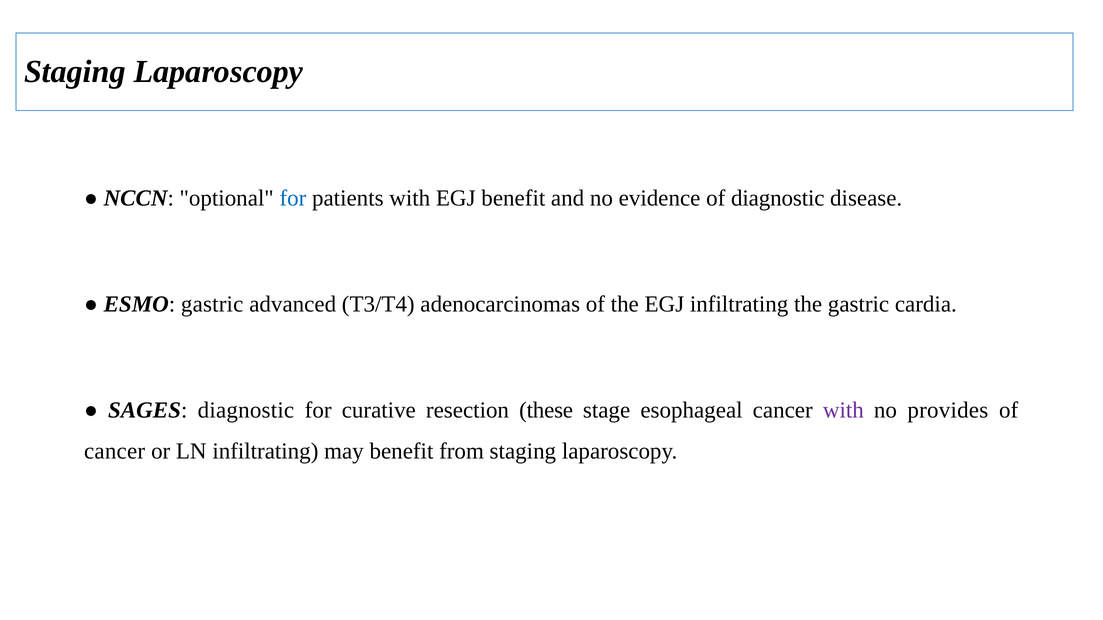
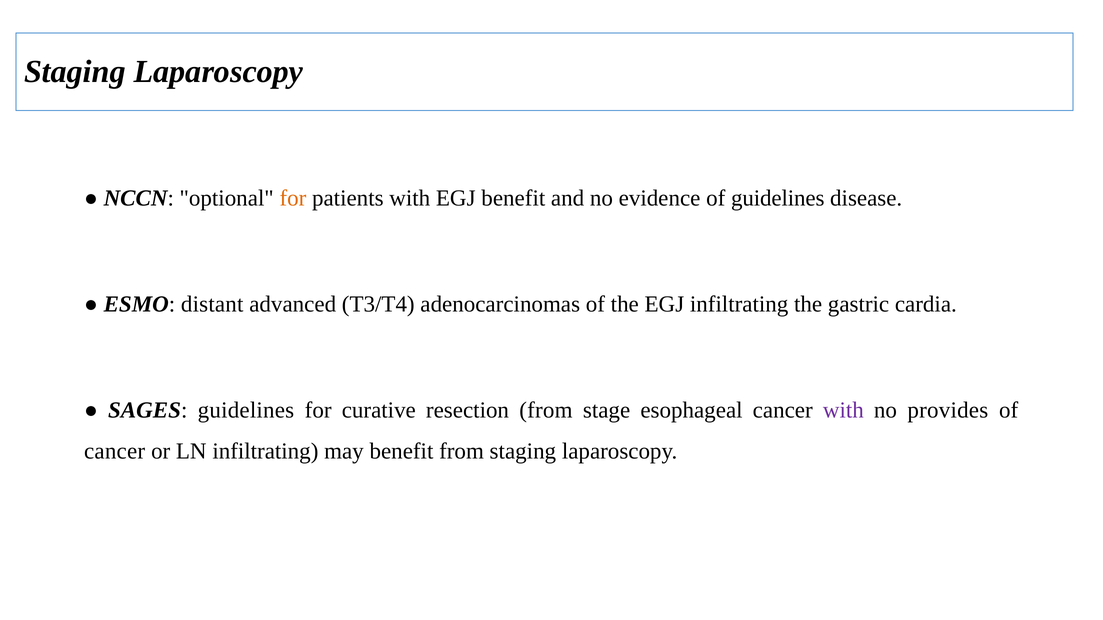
for at (293, 199) colour: blue -> orange
of diagnostic: diagnostic -> guidelines
ESMO gastric: gastric -> distant
SAGES diagnostic: diagnostic -> guidelines
resection these: these -> from
